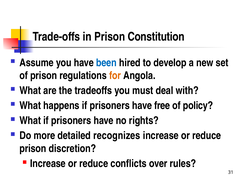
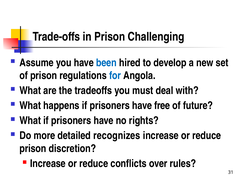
Constitution: Constitution -> Challenging
for colour: orange -> blue
policy: policy -> future
